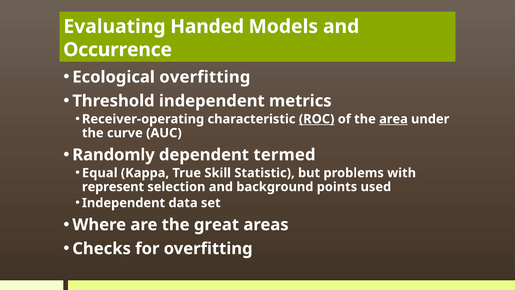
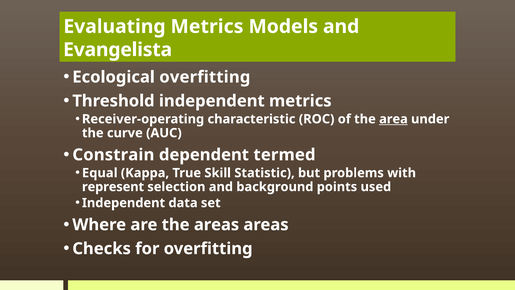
Evaluating Handed: Handed -> Metrics
Occurrence: Occurrence -> Evangelista
ROC underline: present -> none
Randomly: Randomly -> Constrain
the great: great -> areas
